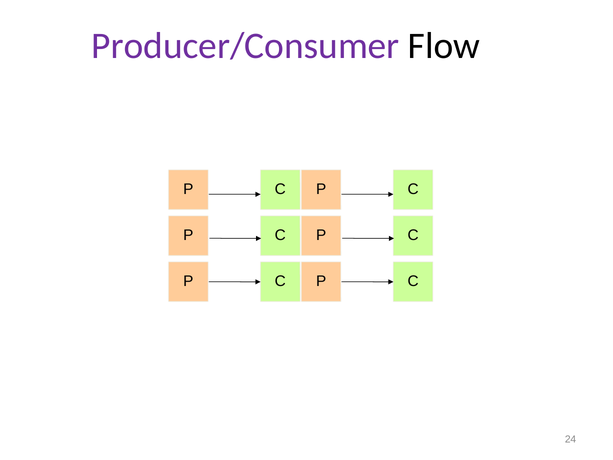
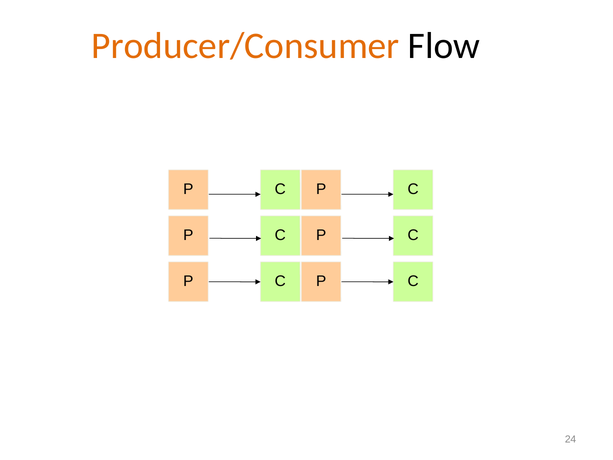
Producer/Consumer colour: purple -> orange
